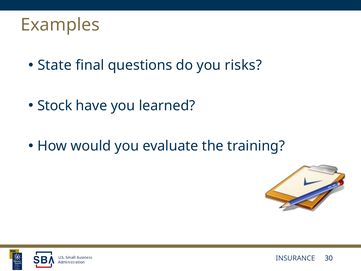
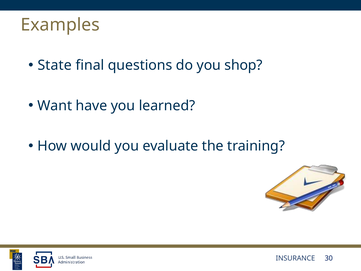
risks: risks -> shop
Stock: Stock -> Want
